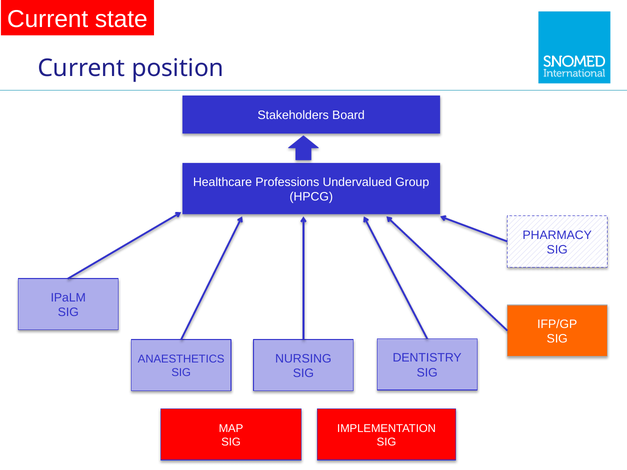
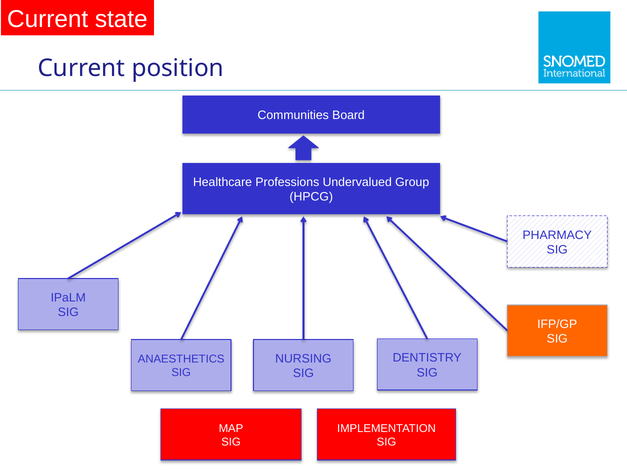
Stakeholders: Stakeholders -> Communities
